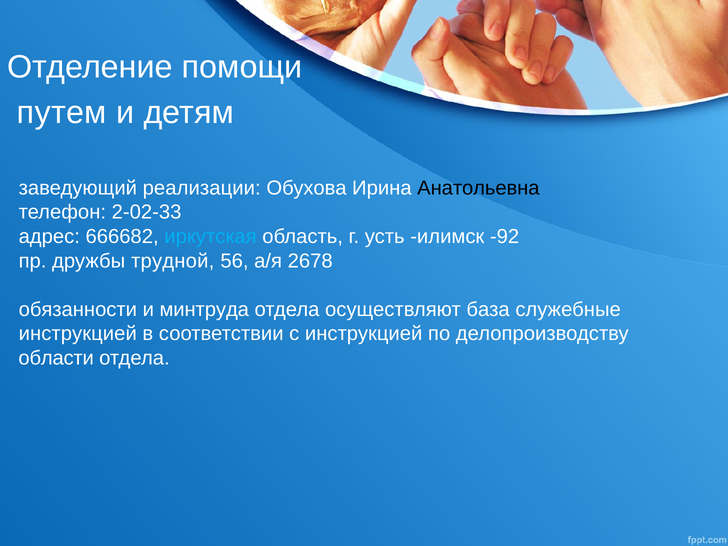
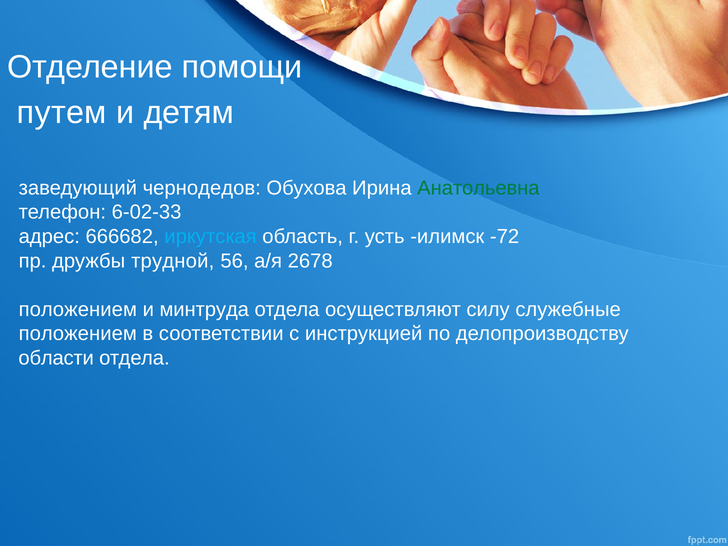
реализации: реализации -> чернодедов
Анатольевна colour: black -> green
2-02-33: 2-02-33 -> 6-02-33
-92: -92 -> -72
обязанности at (78, 309): обязанности -> положением
база: база -> силу
инструкцией at (78, 334): инструкцией -> положением
